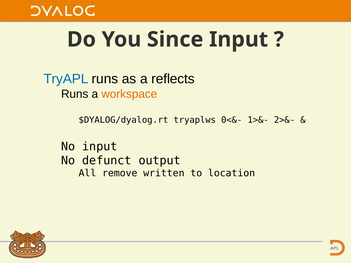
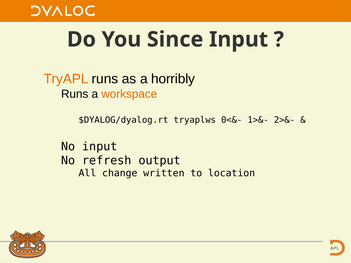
TryAPL colour: blue -> orange
reflects: reflects -> horribly
defunct: defunct -> refresh
remove: remove -> change
